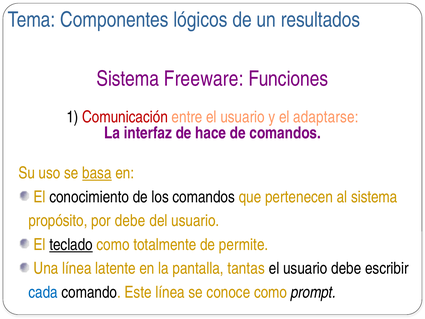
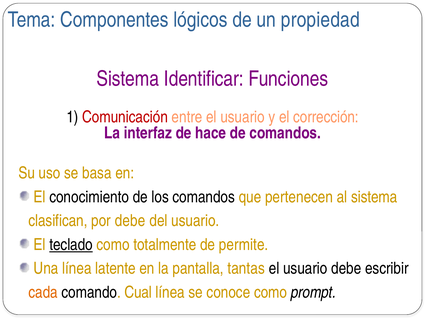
resultados: resultados -> propiedad
Freeware: Freeware -> Identificar
adaptarse: adaptarse -> corrección
basa underline: present -> none
propósito: propósito -> clasifican
cada colour: blue -> orange
Este: Este -> Cual
